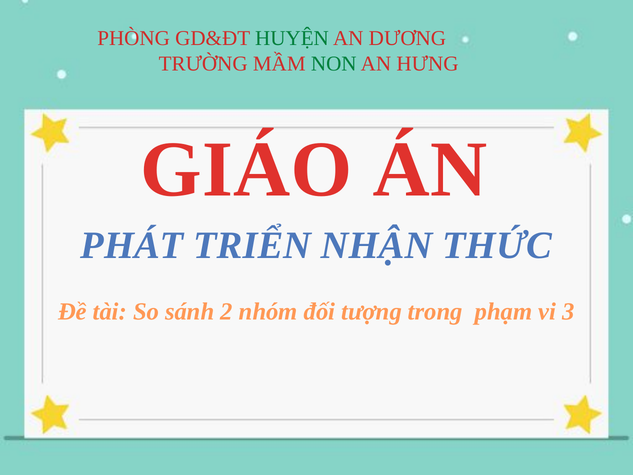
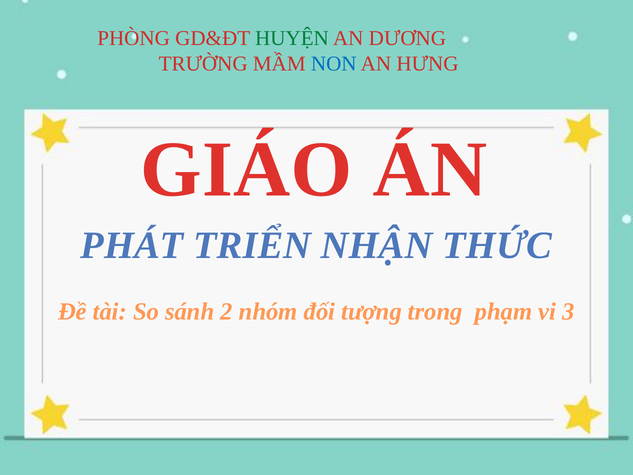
NON colour: green -> blue
